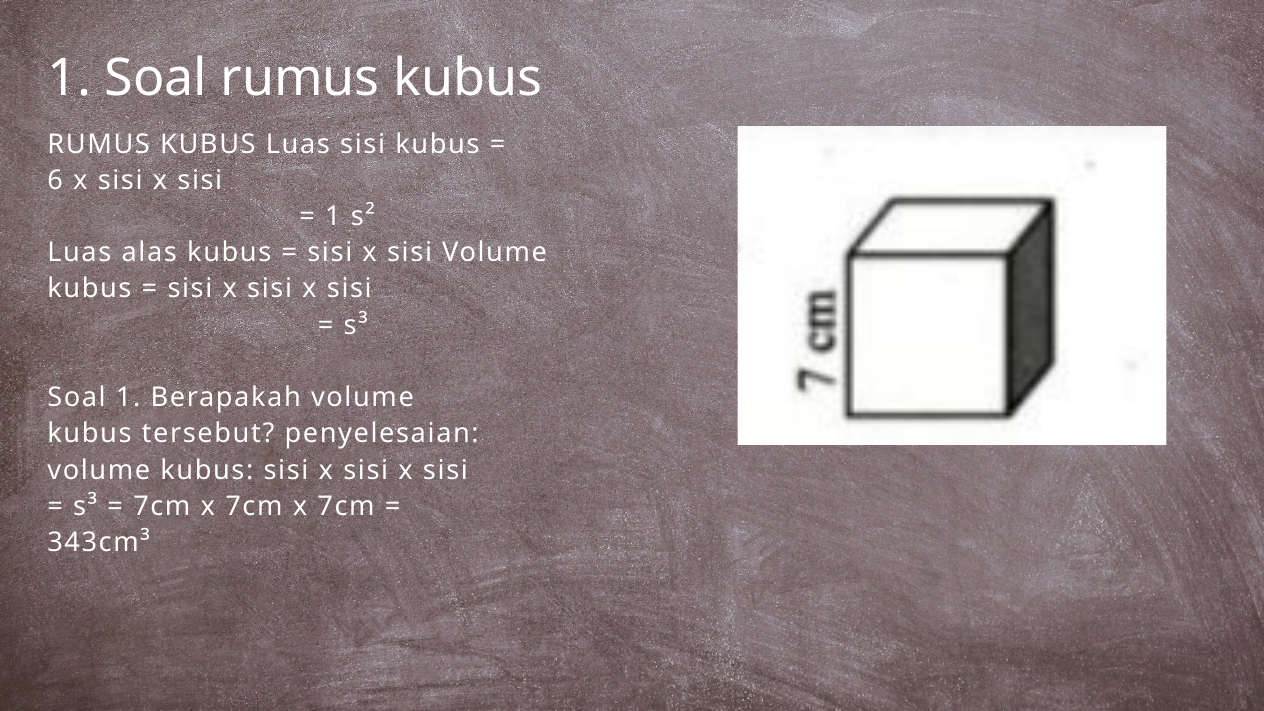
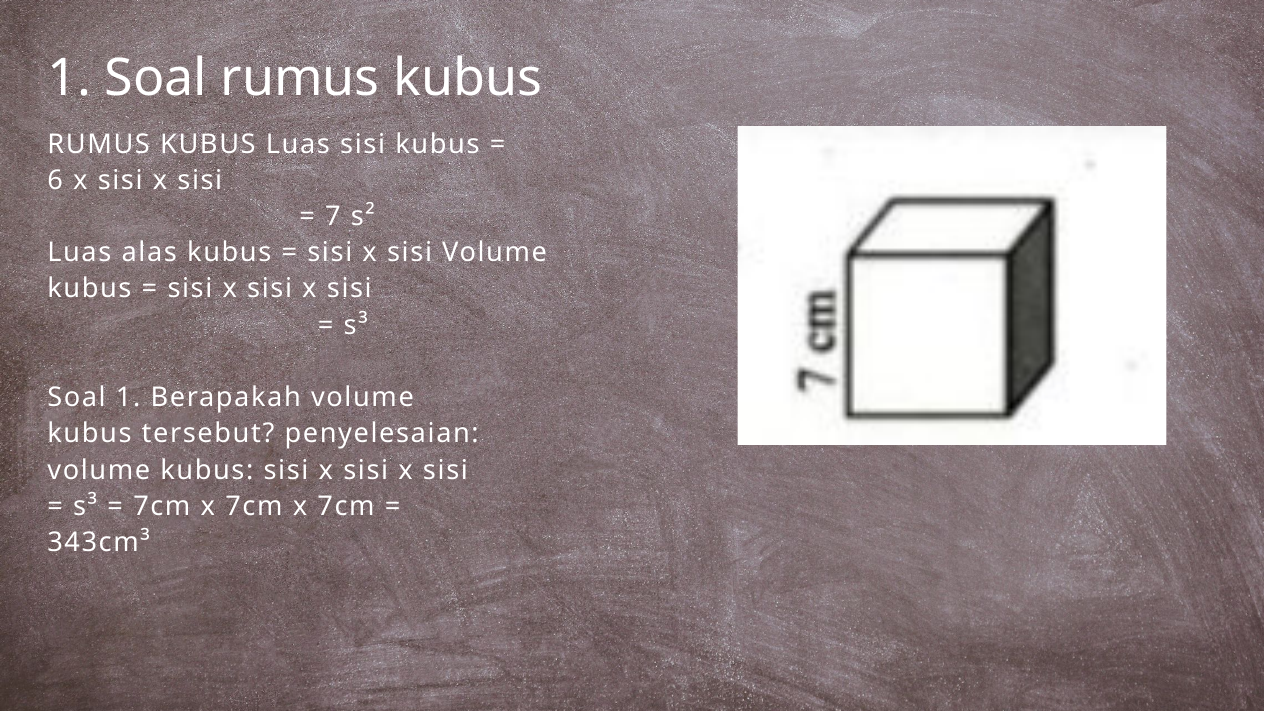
1 at (333, 217): 1 -> 7
